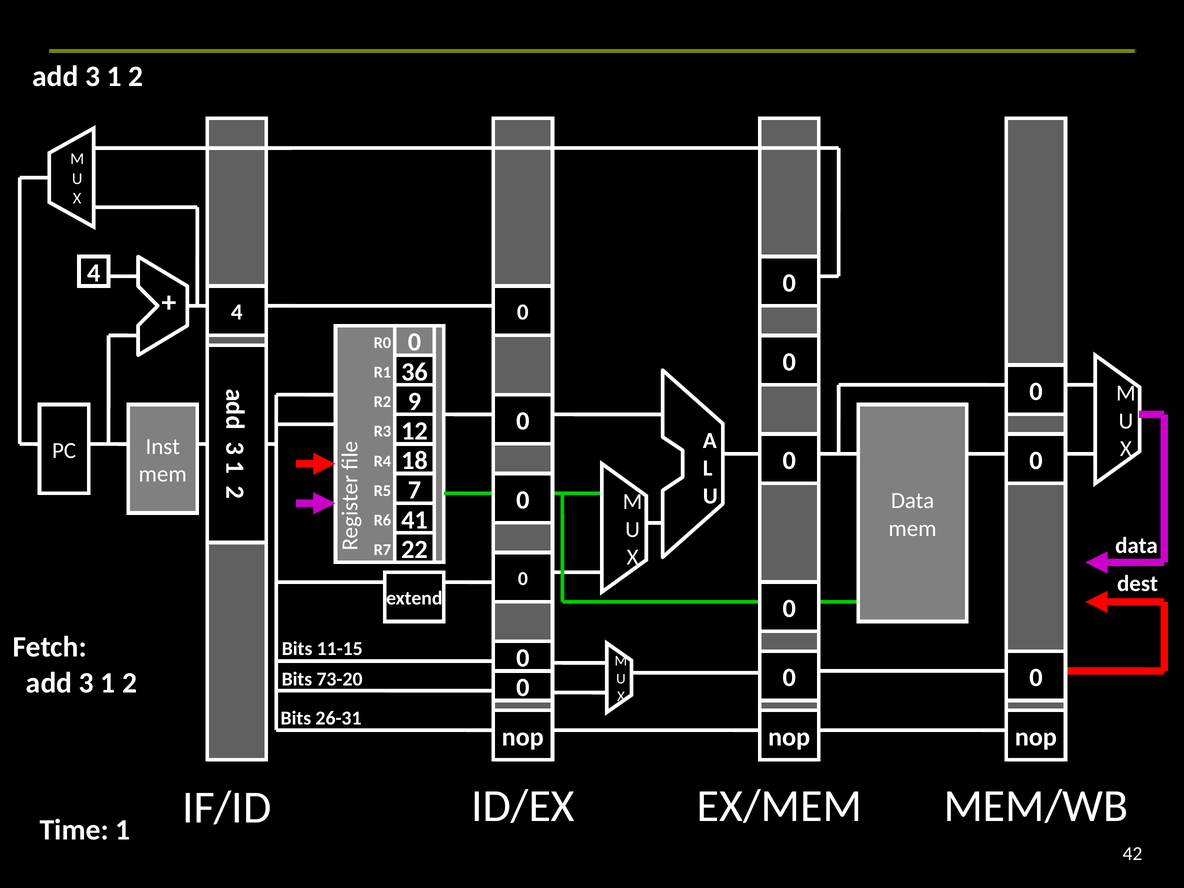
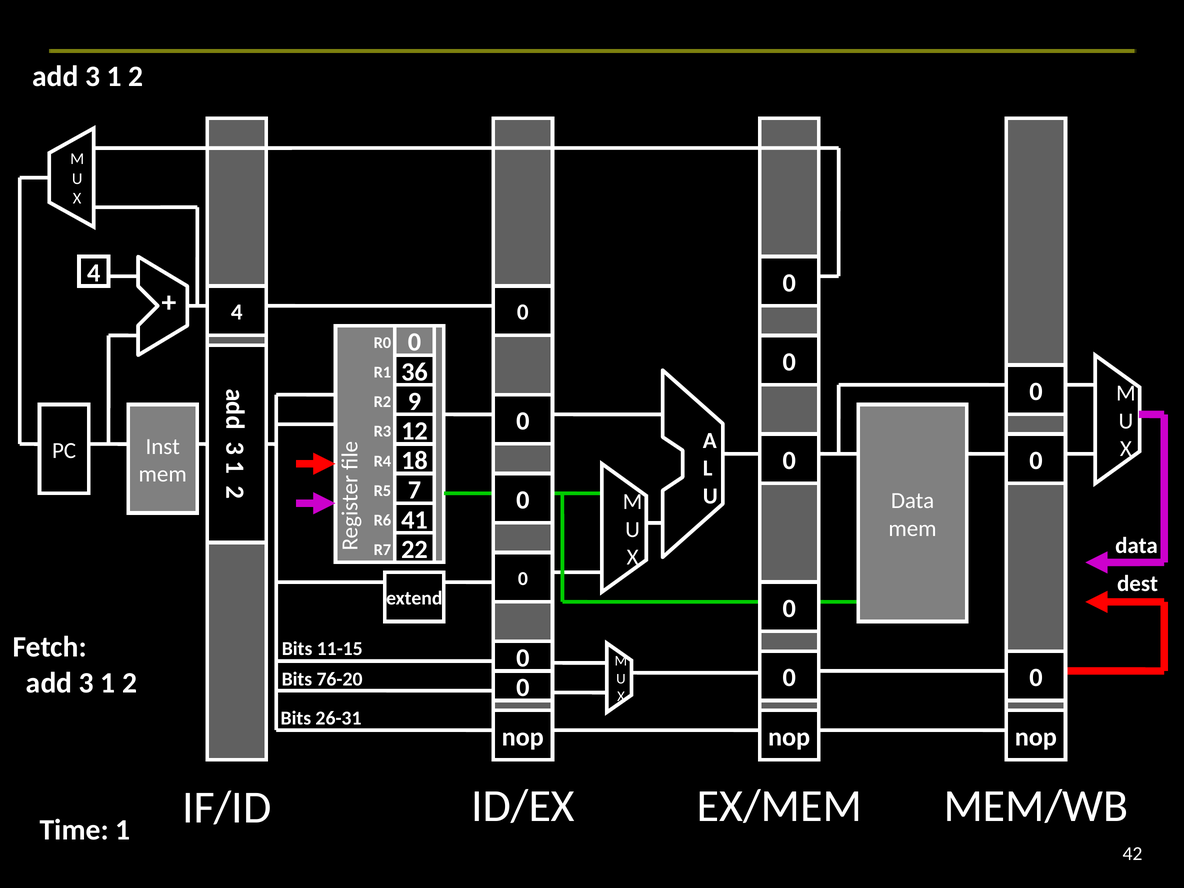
73-20: 73-20 -> 76-20
